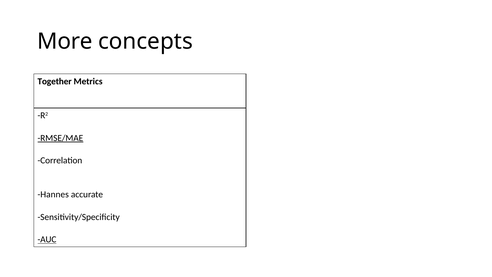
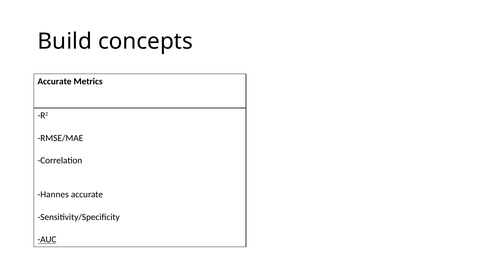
More: More -> Build
Together at (55, 81): Together -> Accurate
RMSE/MAE underline: present -> none
